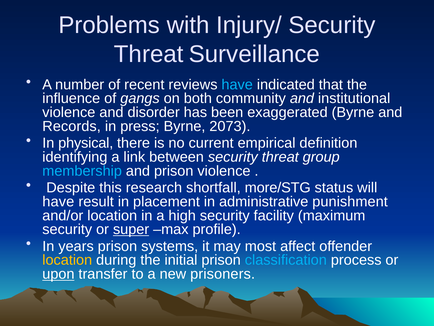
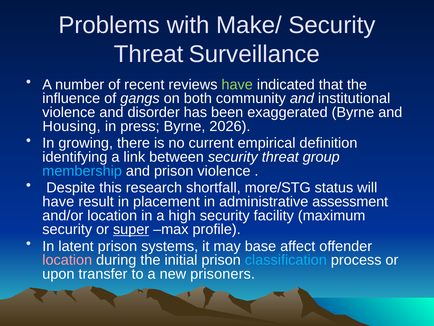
Injury/: Injury/ -> Make/
have at (237, 84) colour: light blue -> light green
Records: Records -> Housing
2073: 2073 -> 2026
physical: physical -> growing
punishment: punishment -> assessment
years: years -> latent
most: most -> base
location at (67, 260) colour: yellow -> pink
upon underline: present -> none
